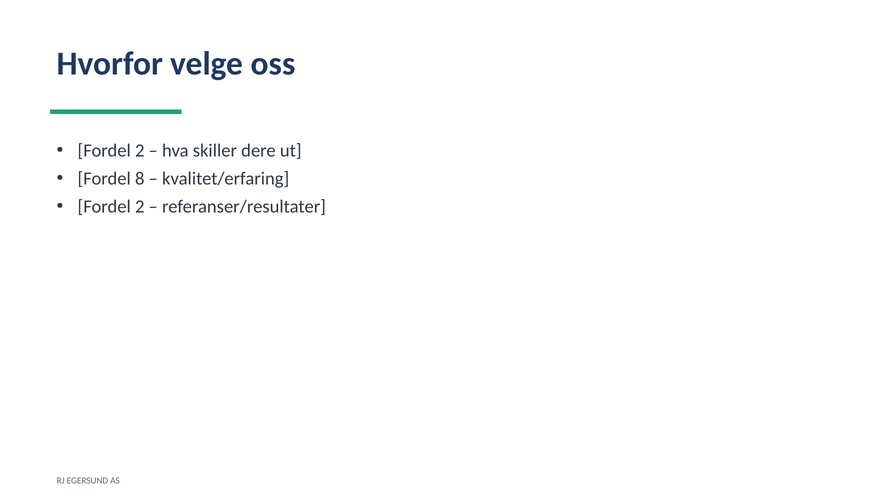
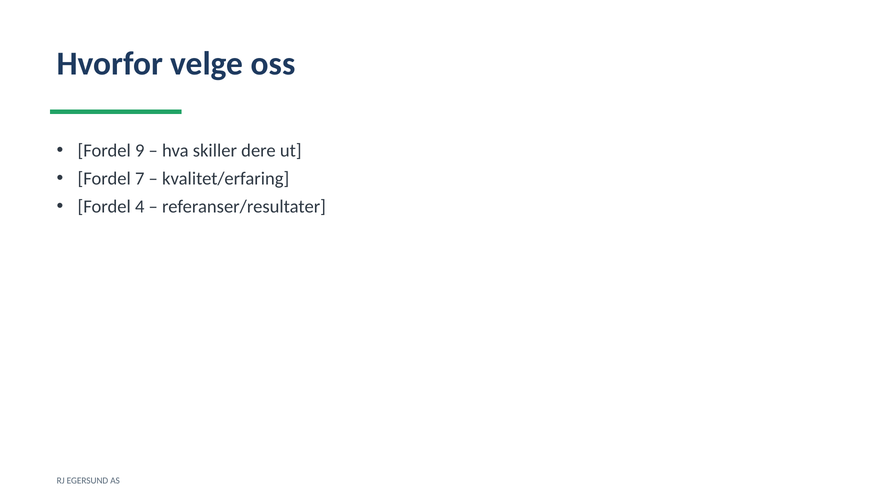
2 at (140, 151): 2 -> 9
8: 8 -> 7
2 at (140, 207): 2 -> 4
